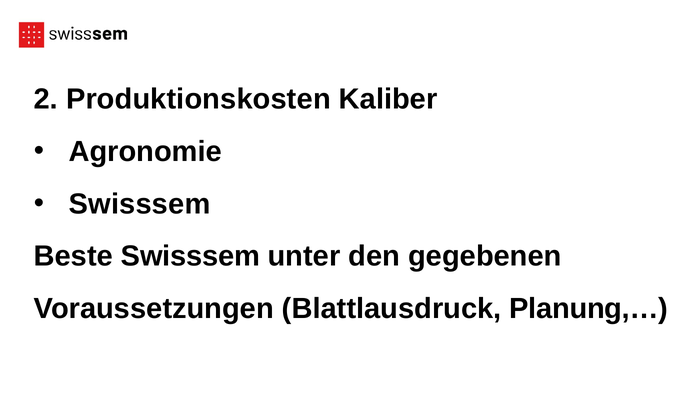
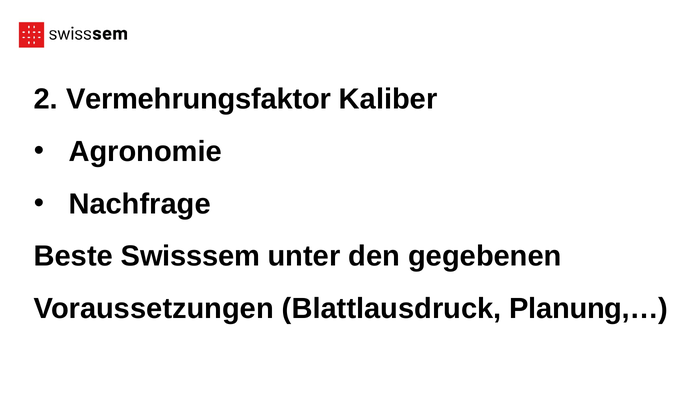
Produktionskosten: Produktionskosten -> Vermehrungsfaktor
Swisssem at (140, 204): Swisssem -> Nachfrage
